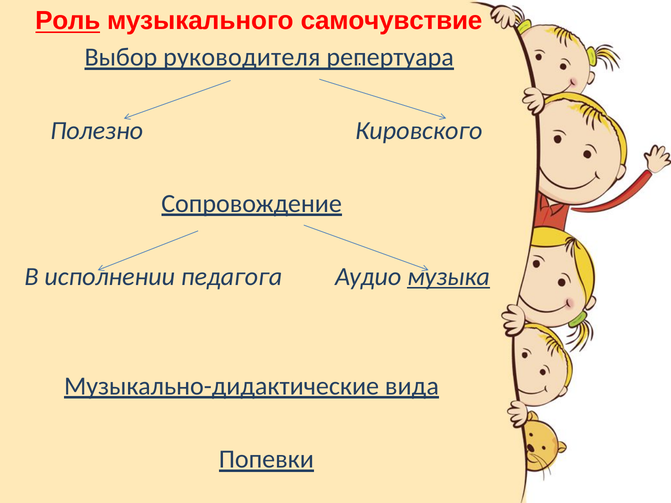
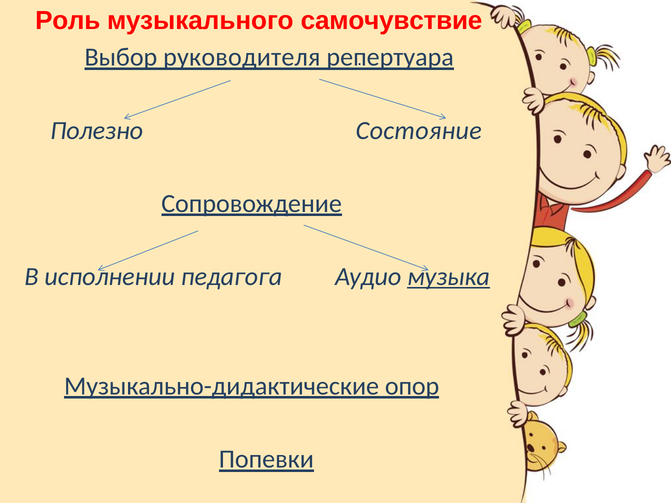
Роль underline: present -> none
Кировского: Кировского -> Состояние
вида: вида -> опор
